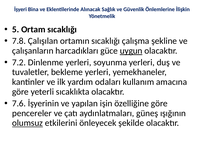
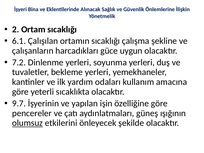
5: 5 -> 2
7.8: 7.8 -> 6.1
uygun underline: present -> none
7.6: 7.6 -> 9.7
